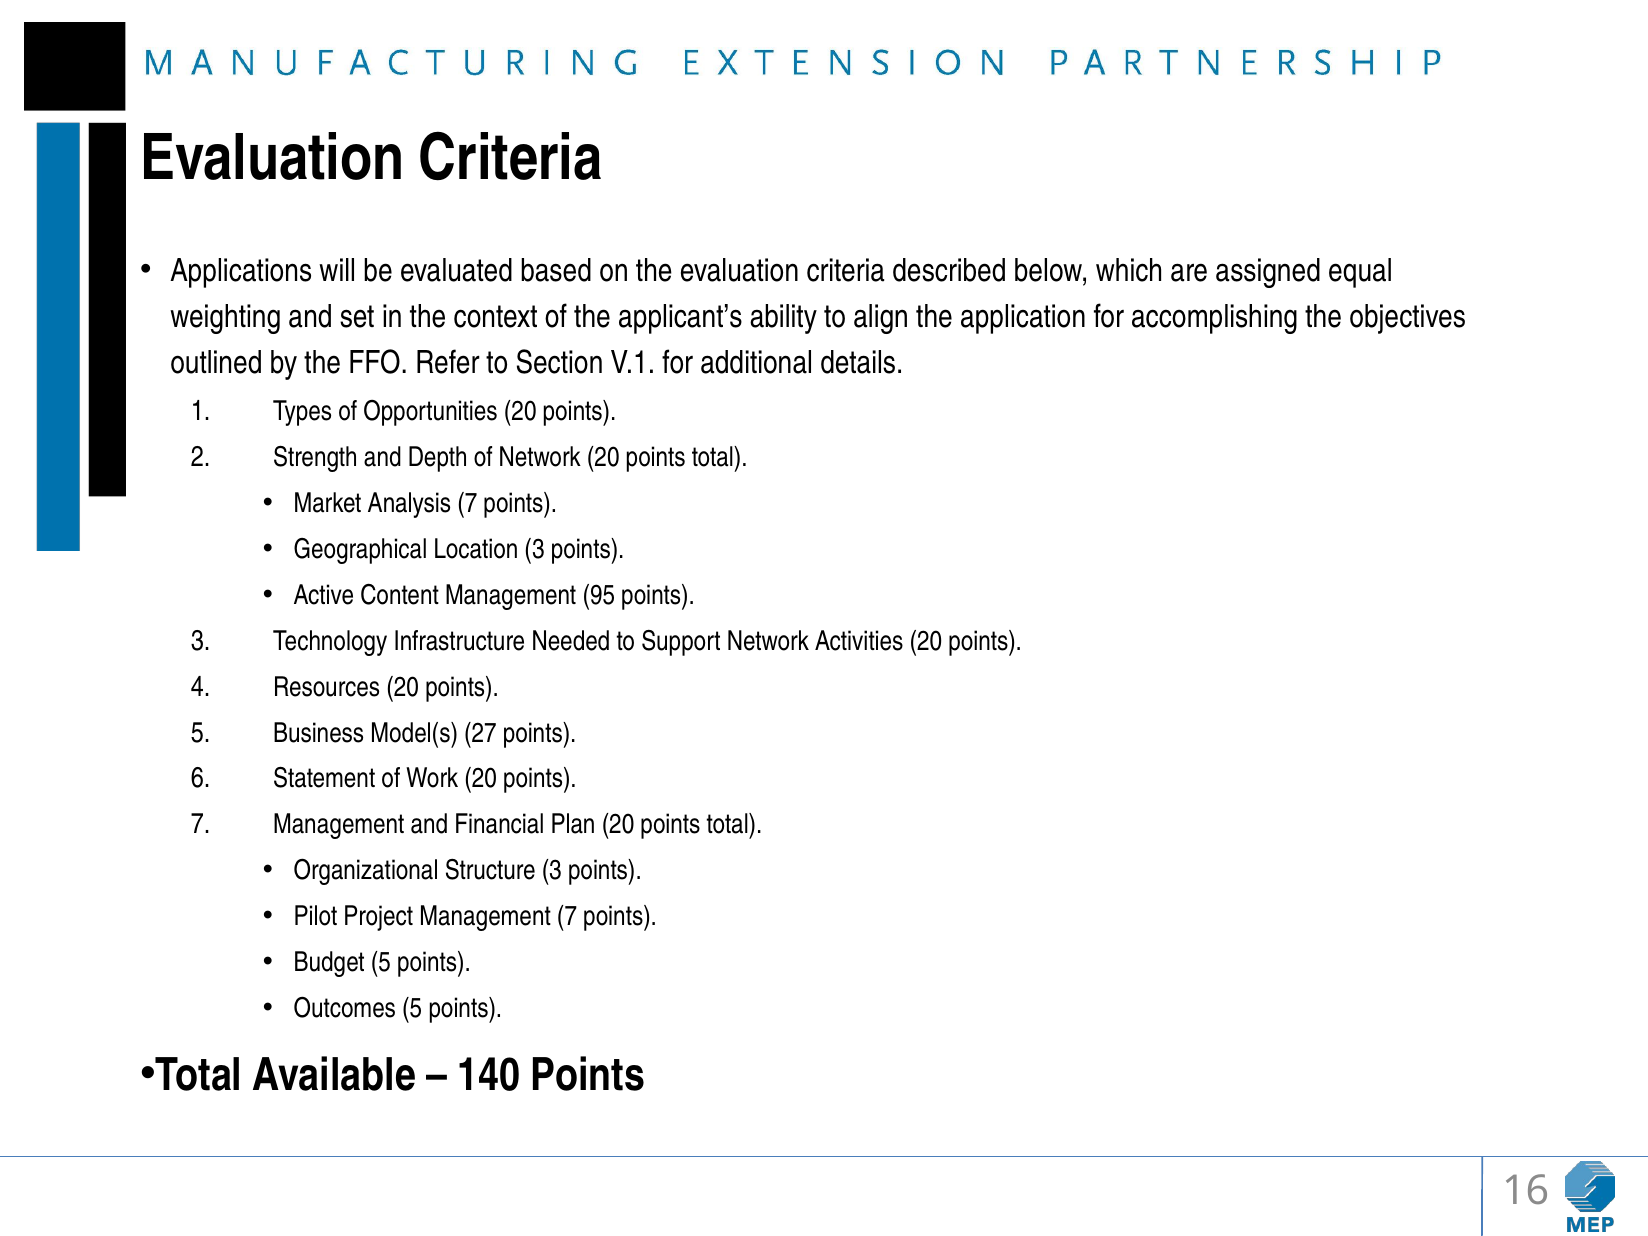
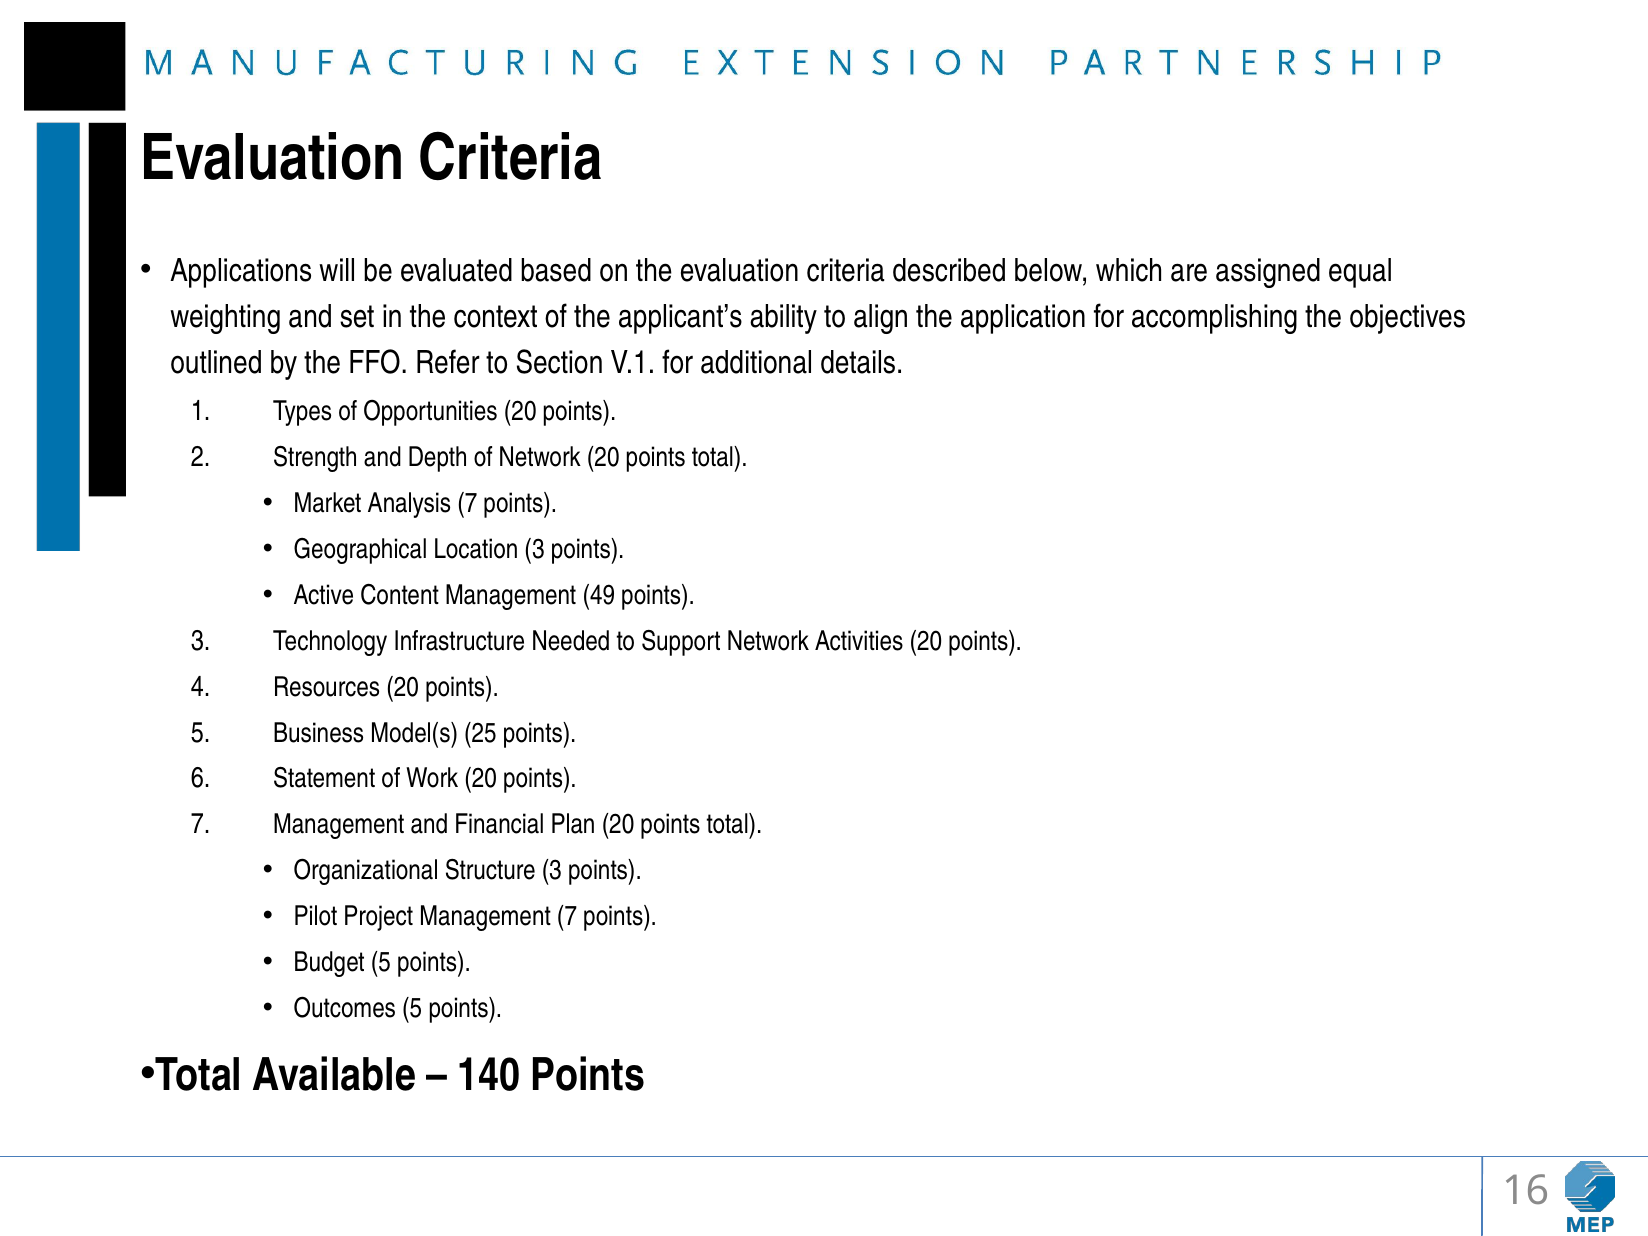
95: 95 -> 49
27: 27 -> 25
